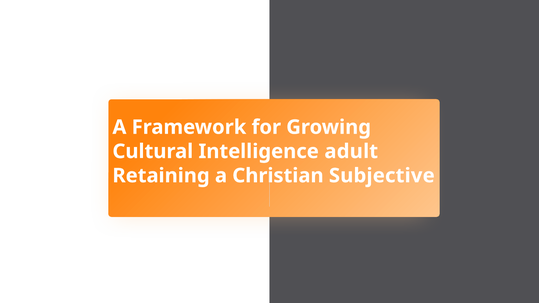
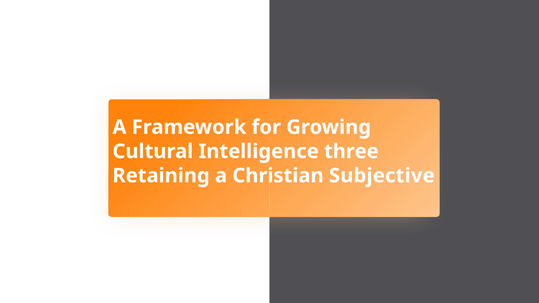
adult: adult -> three
